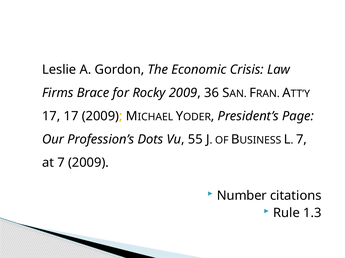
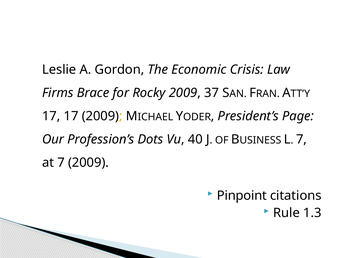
36: 36 -> 37
55: 55 -> 40
Number: Number -> Pinpoint
